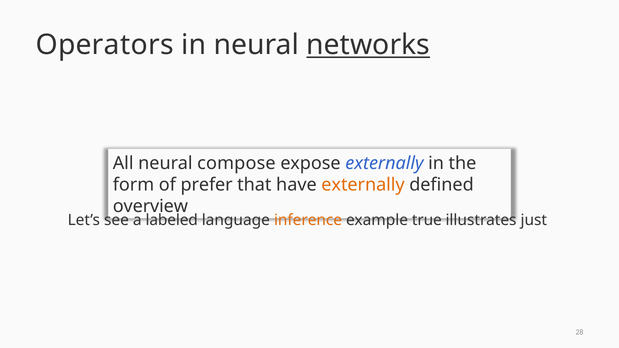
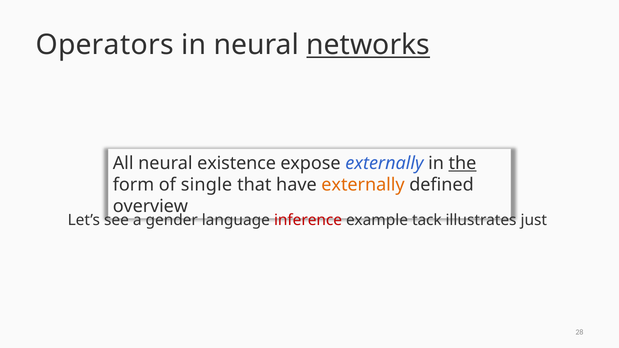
compose: compose -> existence
the underline: none -> present
prefer: prefer -> single
labeled: labeled -> gender
inference colour: orange -> red
true: true -> tack
